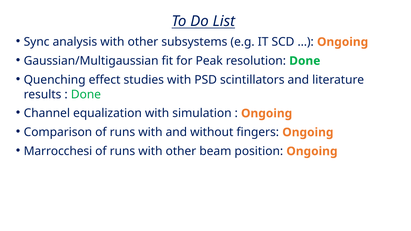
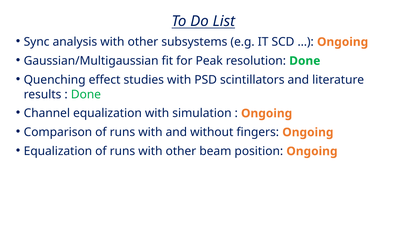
Marrocchesi at (58, 151): Marrocchesi -> Equalization
